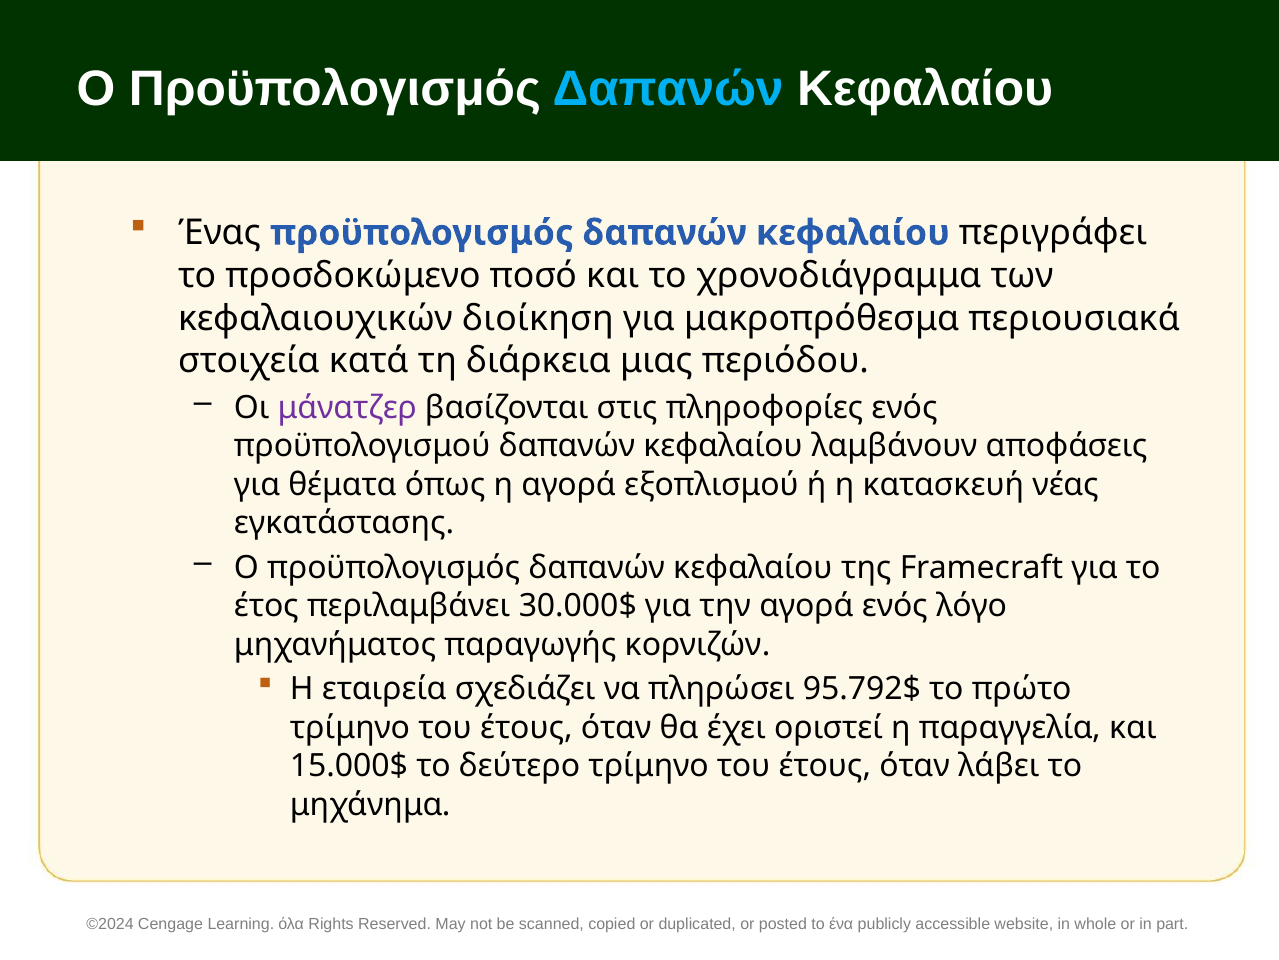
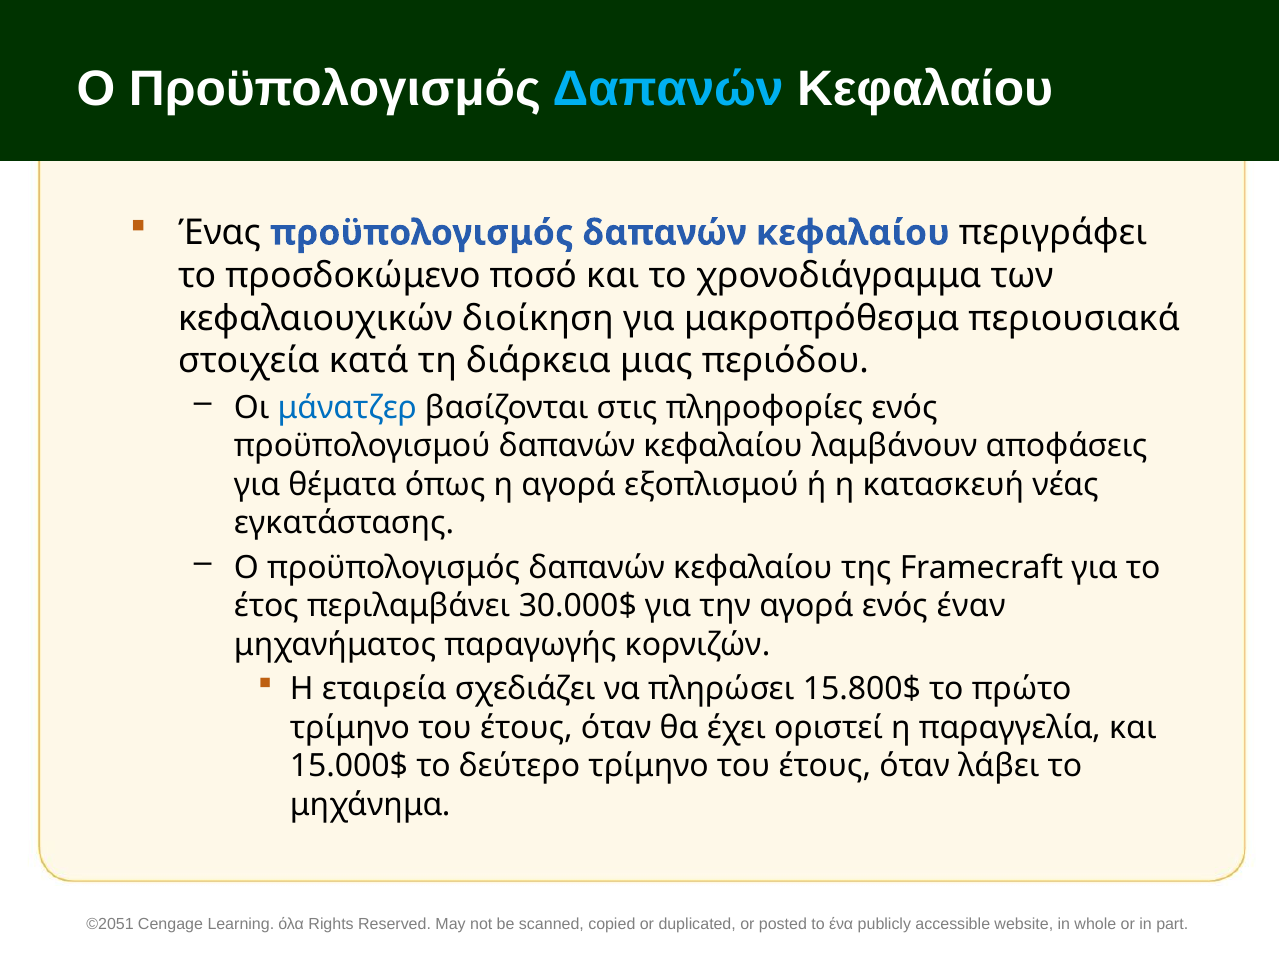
μάνατζερ colour: purple -> blue
λόγο: λόγο -> έναν
95.792$: 95.792$ -> 15.800$
©2024: ©2024 -> ©2051
